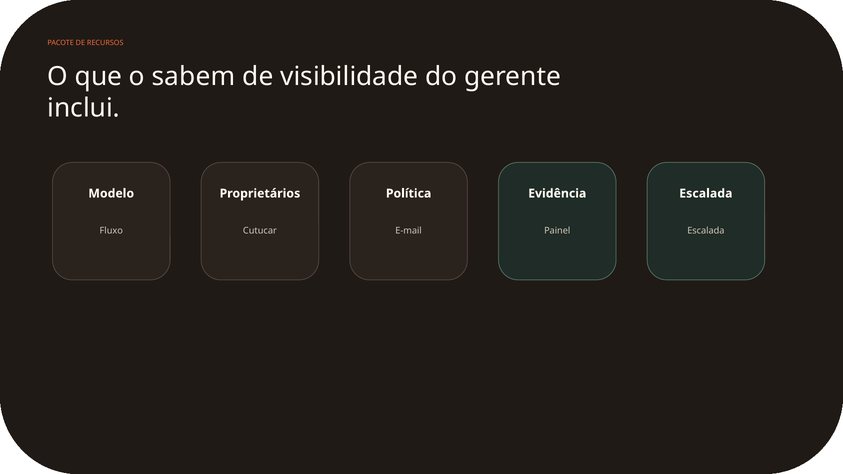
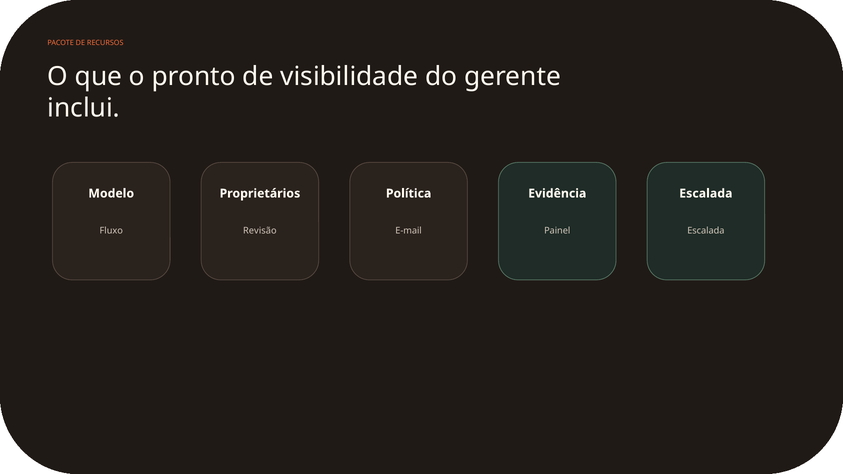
sabem: sabem -> pronto
Cutucar: Cutucar -> Revisão
